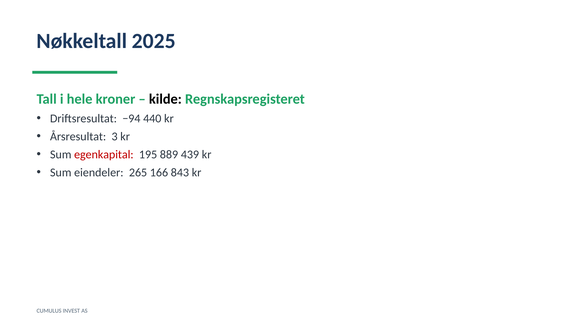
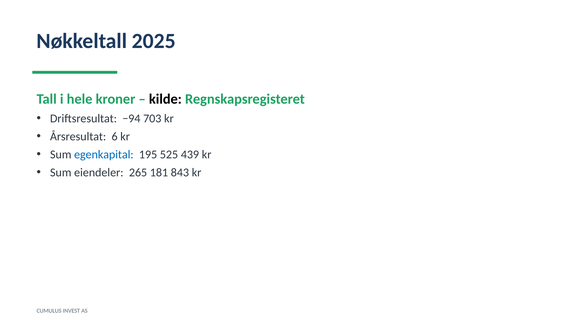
440: 440 -> 703
3: 3 -> 6
egenkapital colour: red -> blue
889: 889 -> 525
166: 166 -> 181
